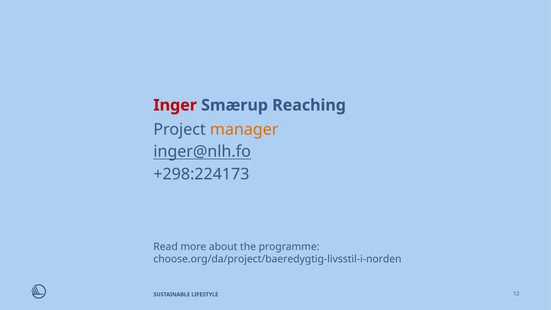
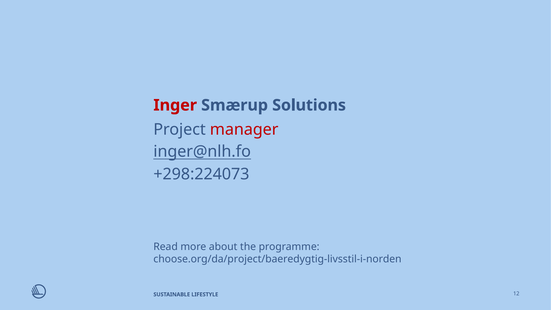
Reaching: Reaching -> Solutions
manager colour: orange -> red
+298:224173: +298:224173 -> +298:224073
